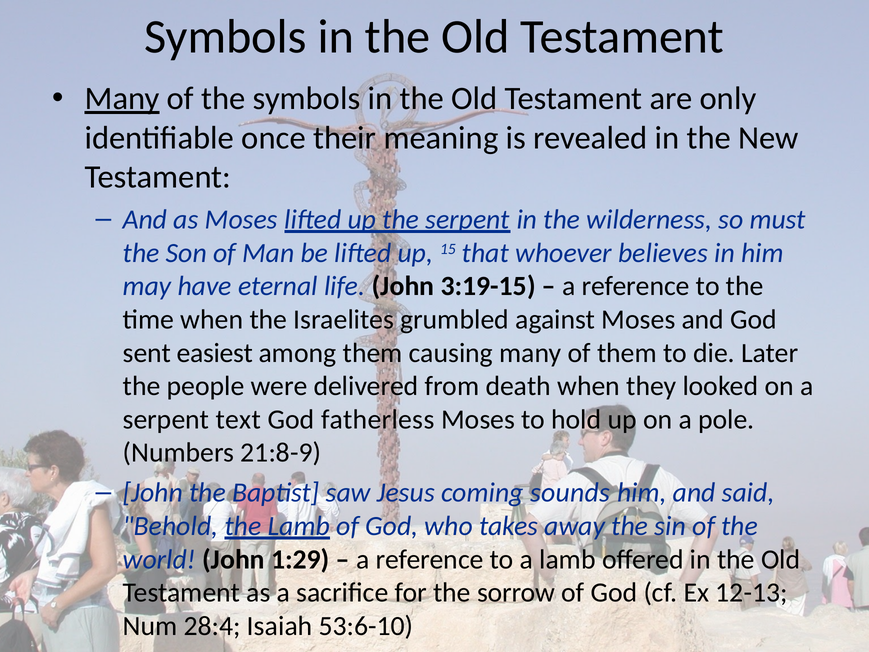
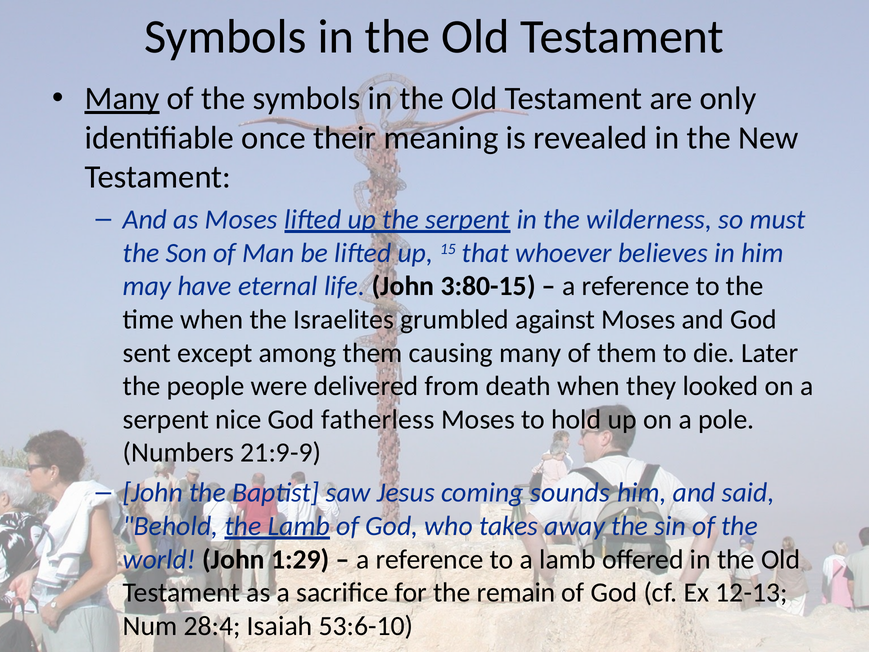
3:19-15: 3:19-15 -> 3:80-15
easiest: easiest -> except
text: text -> nice
21:8-9: 21:8-9 -> 21:9-9
sorrow: sorrow -> remain
